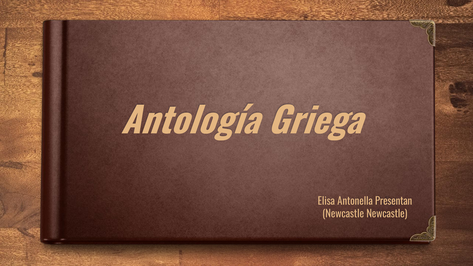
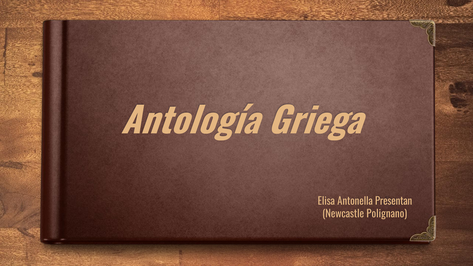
Newcastle Newcastle: Newcastle -> Polignano
